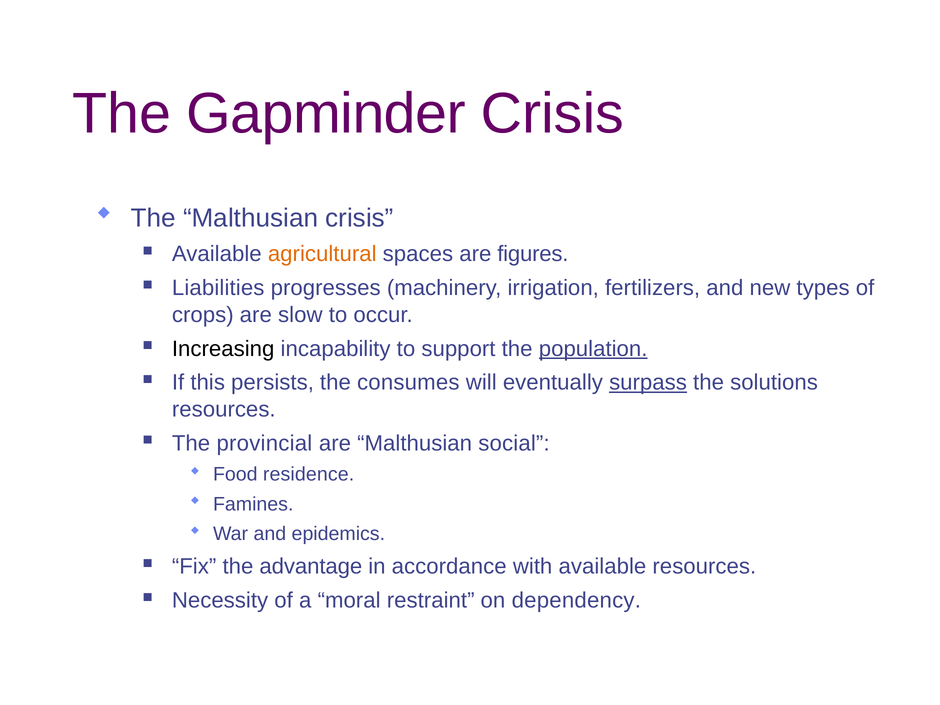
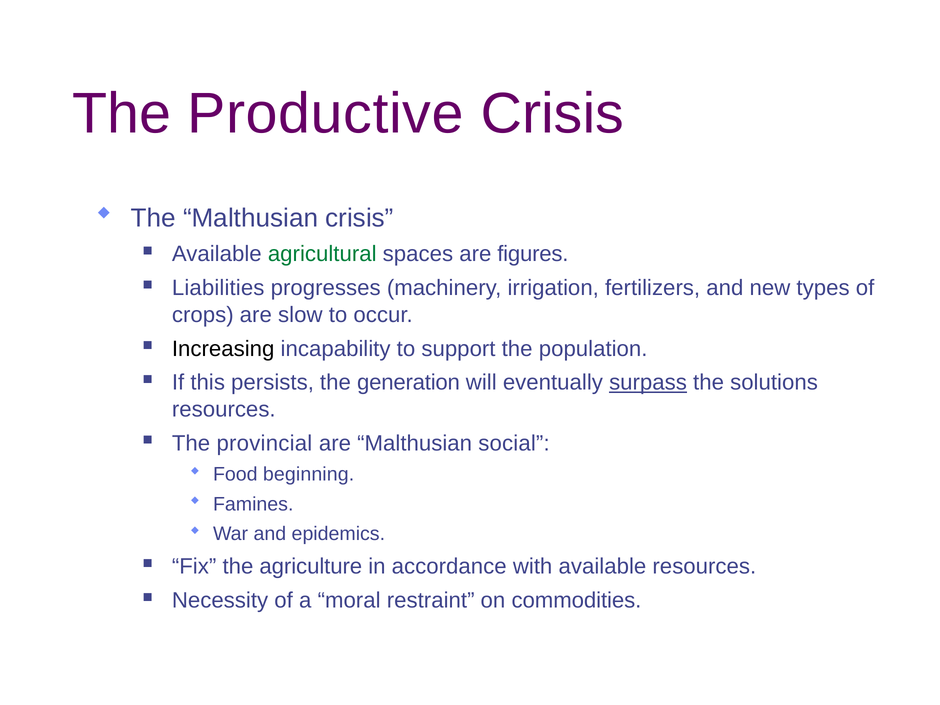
Gapminder: Gapminder -> Productive
agricultural colour: orange -> green
population underline: present -> none
consumes: consumes -> generation
residence: residence -> beginning
advantage: advantage -> agriculture
dependency: dependency -> commodities
